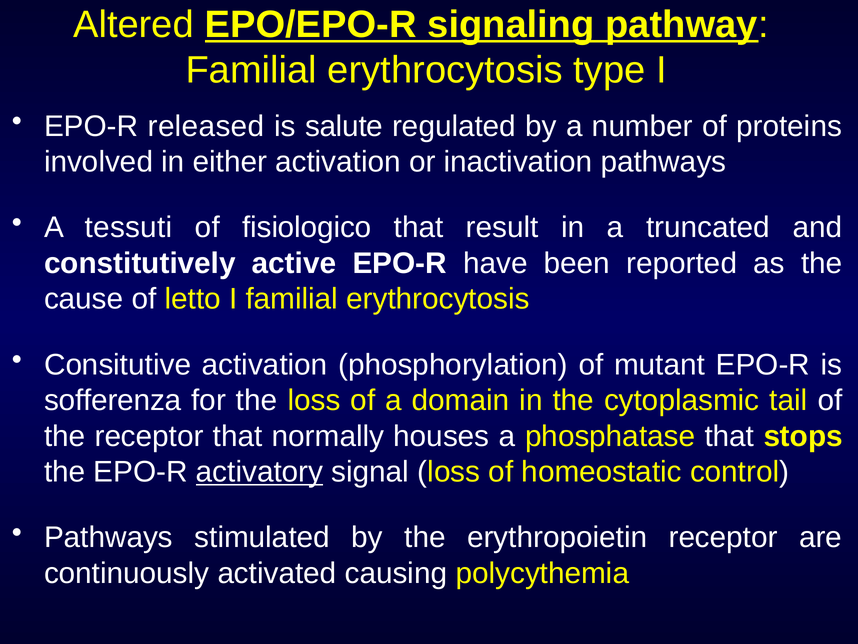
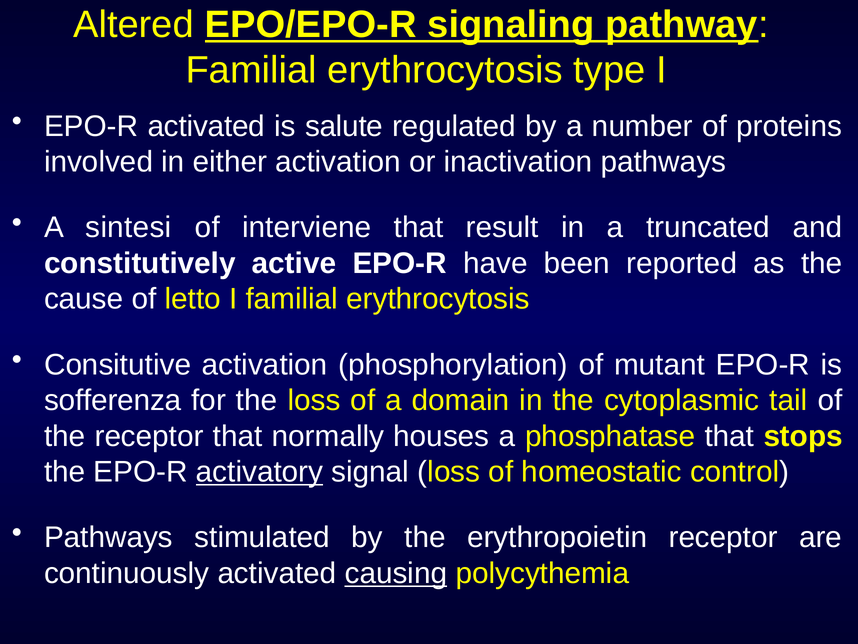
EPO-R released: released -> activated
tessuti: tessuti -> sintesi
fisiologico: fisiologico -> interviene
causing underline: none -> present
